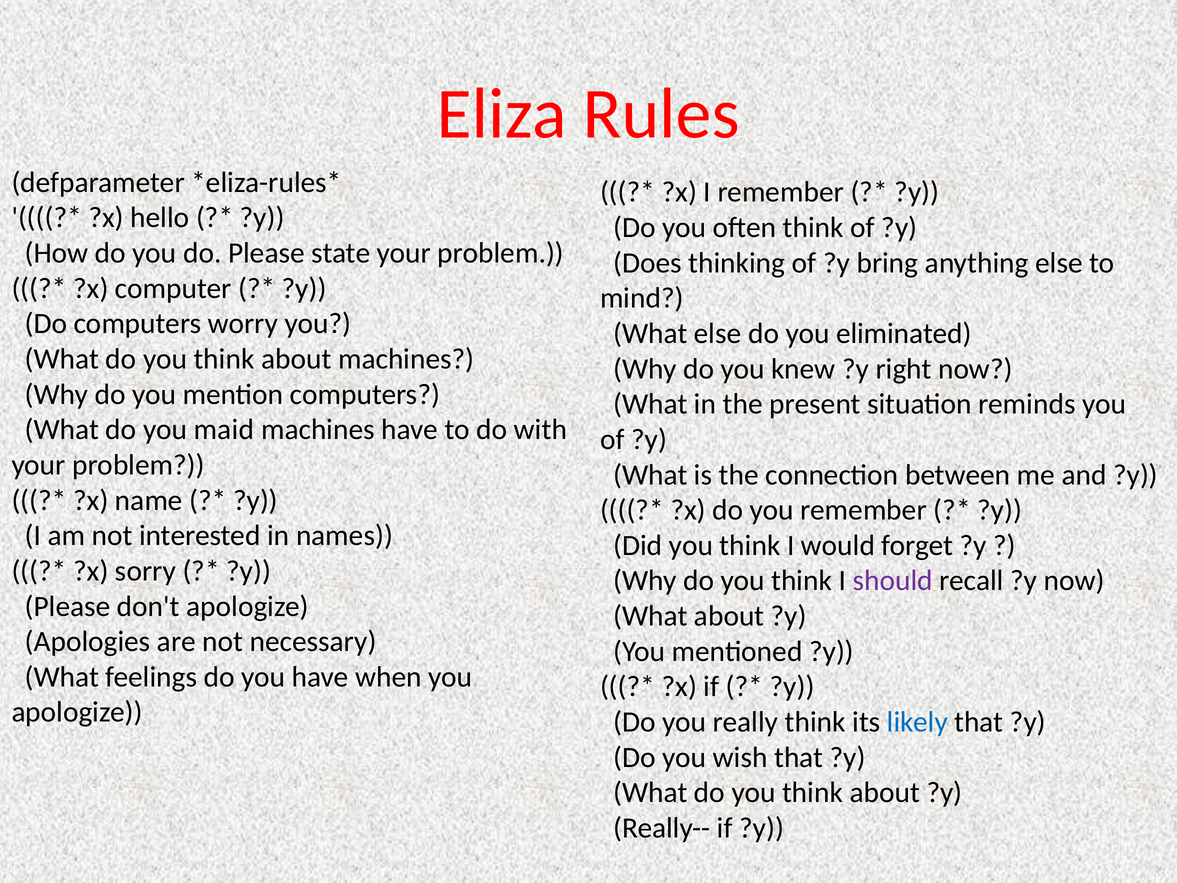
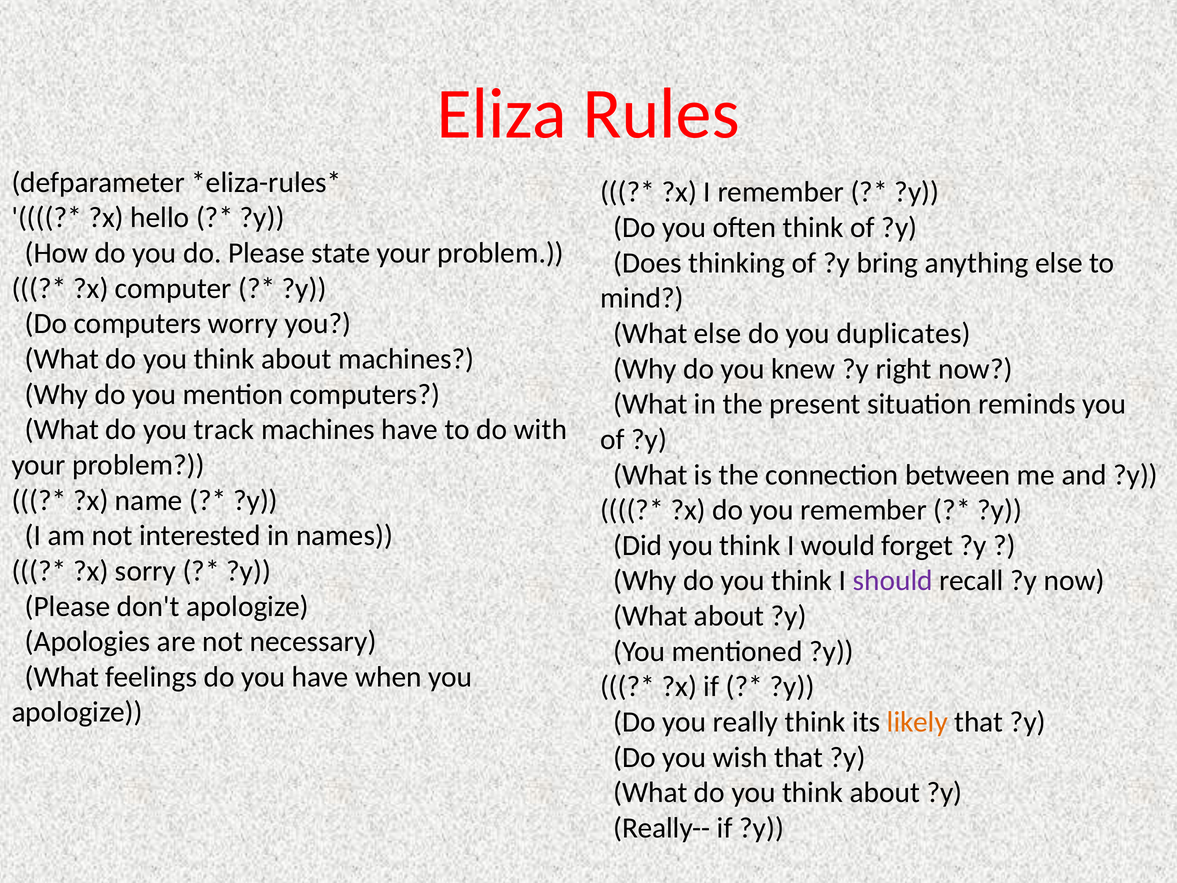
eliminated: eliminated -> duplicates
maid: maid -> track
likely colour: blue -> orange
